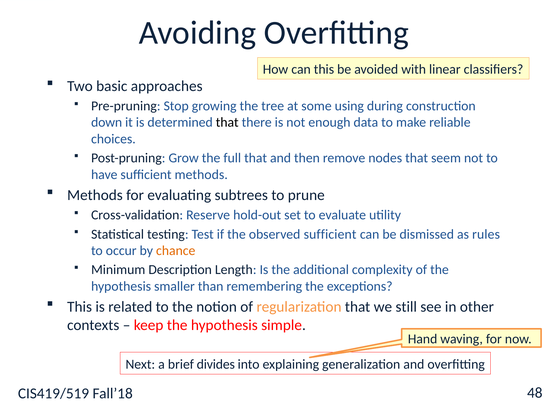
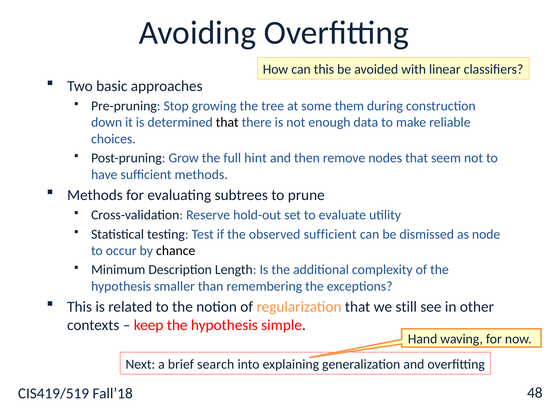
using: using -> them
full that: that -> hint
rules: rules -> node
chance colour: orange -> black
divides: divides -> search
